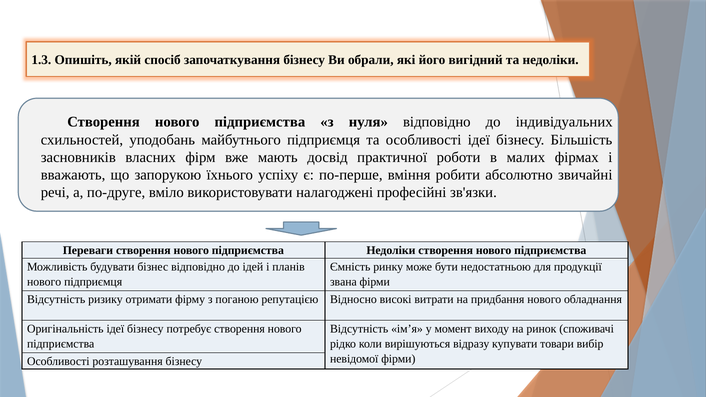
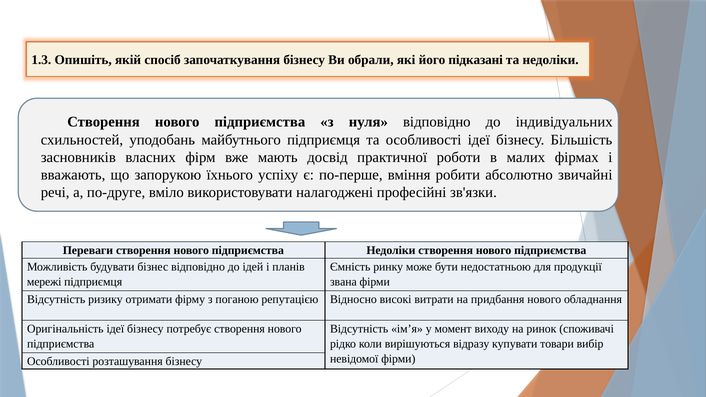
вигідний: вигідний -> підказані
нового at (44, 282): нового -> мережі
